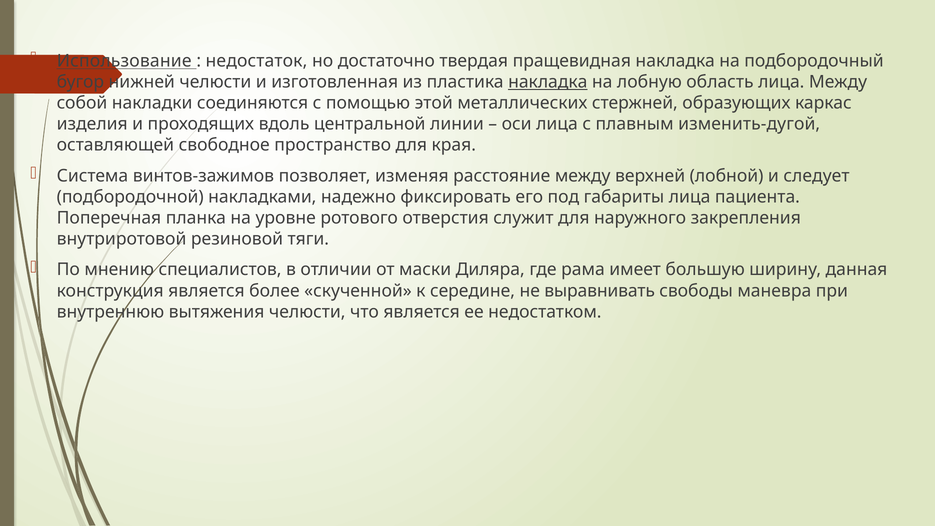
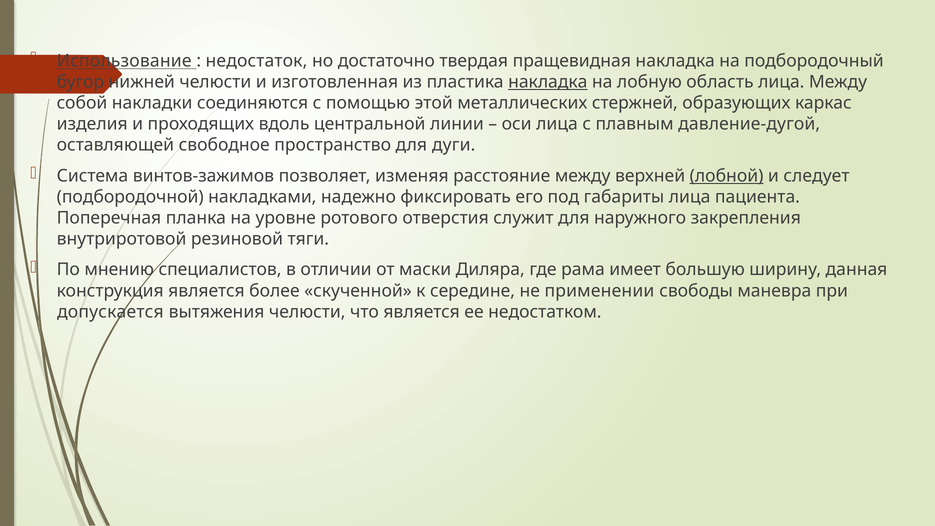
изменить-дугой: изменить-дугой -> давление-дугой
края: края -> дуги
лобной underline: none -> present
выравнивать: выравнивать -> применении
внутреннюю: внутреннюю -> допускается
